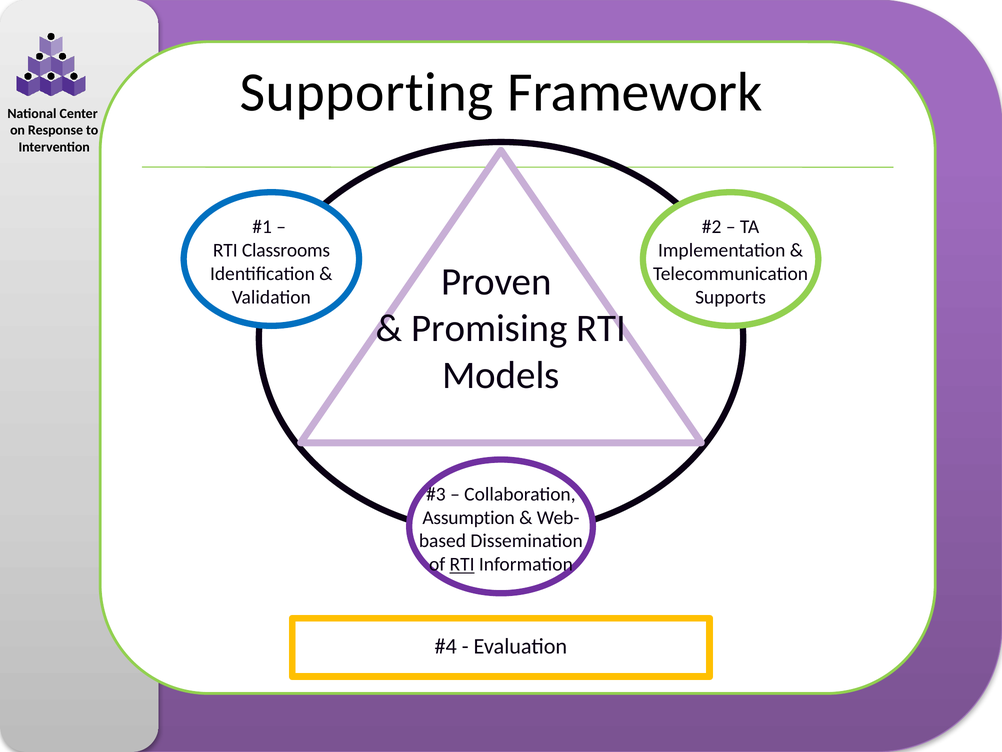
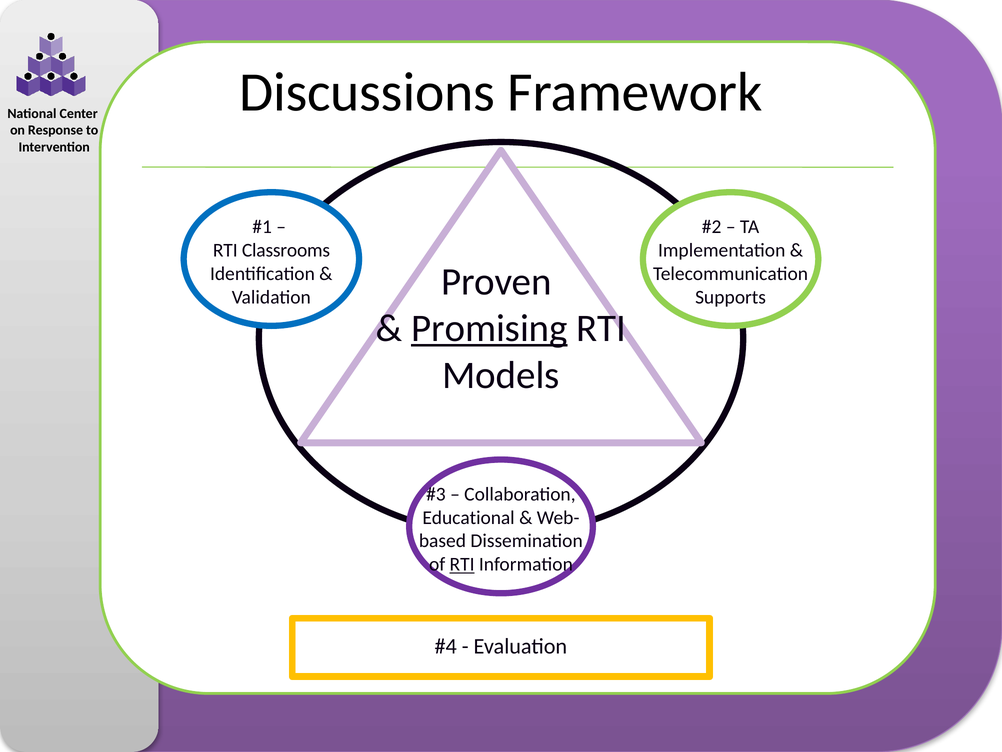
Supporting: Supporting -> Discussions
Promising underline: none -> present
Assumption: Assumption -> Educational
